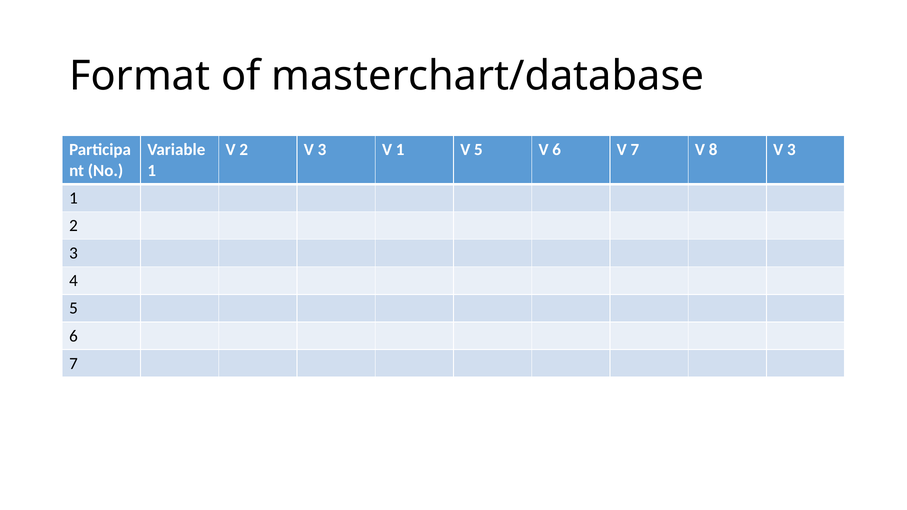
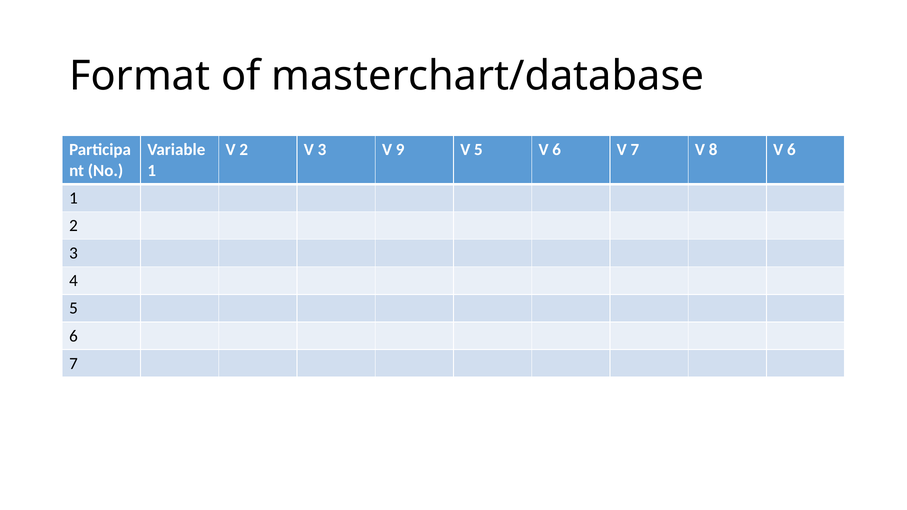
V 1: 1 -> 9
8 V 3: 3 -> 6
